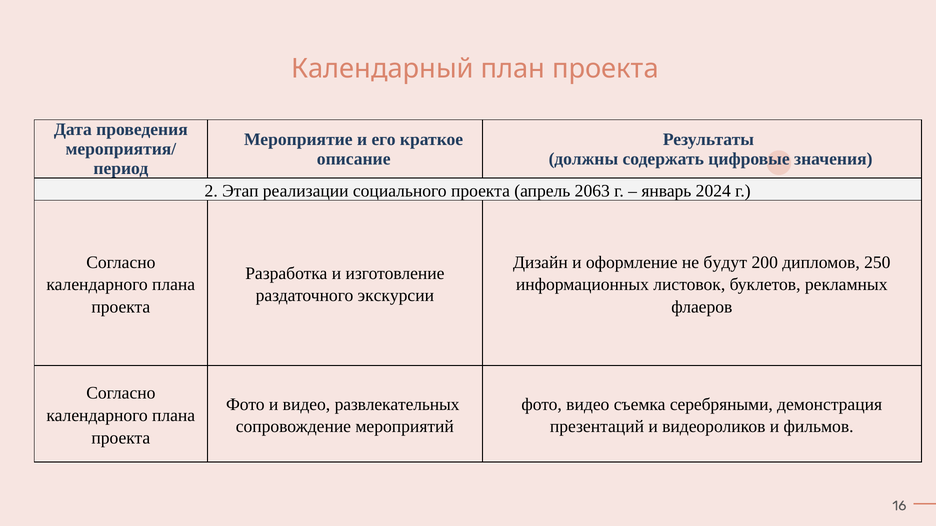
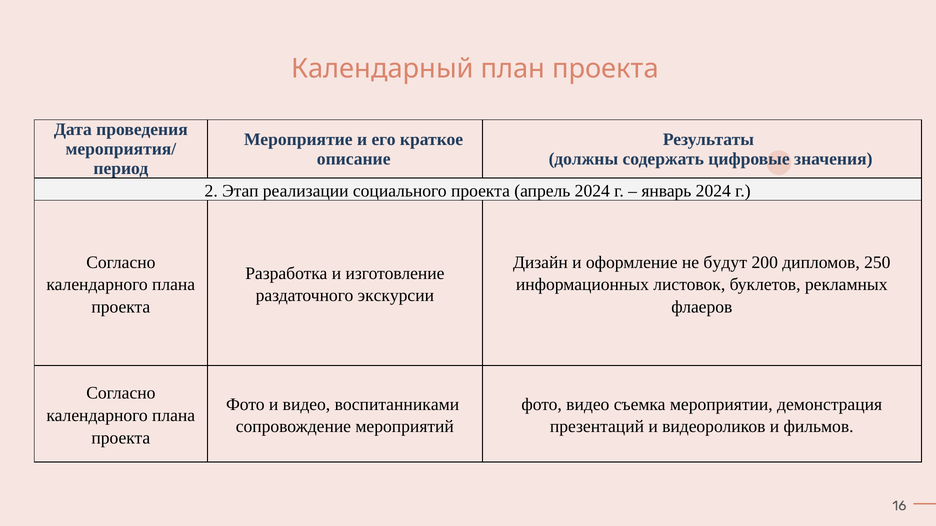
апрель 2063: 2063 -> 2024
развлекательных: развлекательных -> воспитанниками
серебряными: серебряными -> мероприятии
